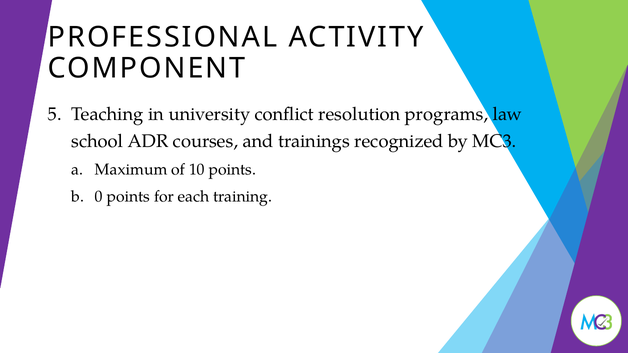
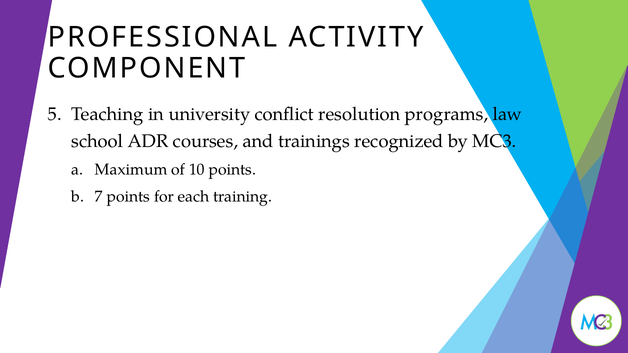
0: 0 -> 7
